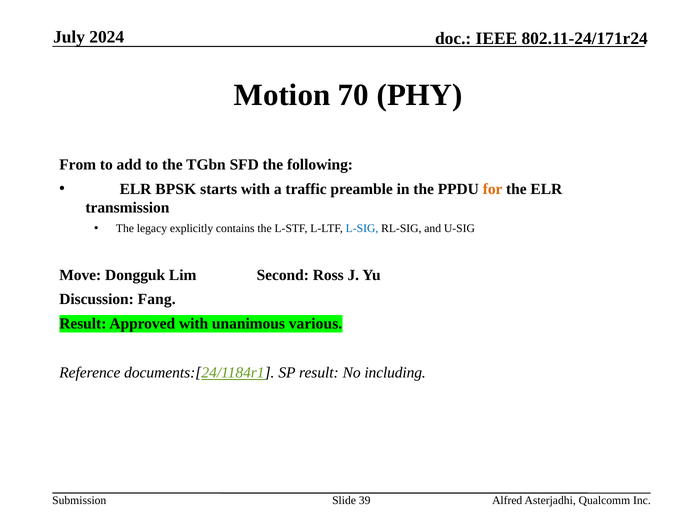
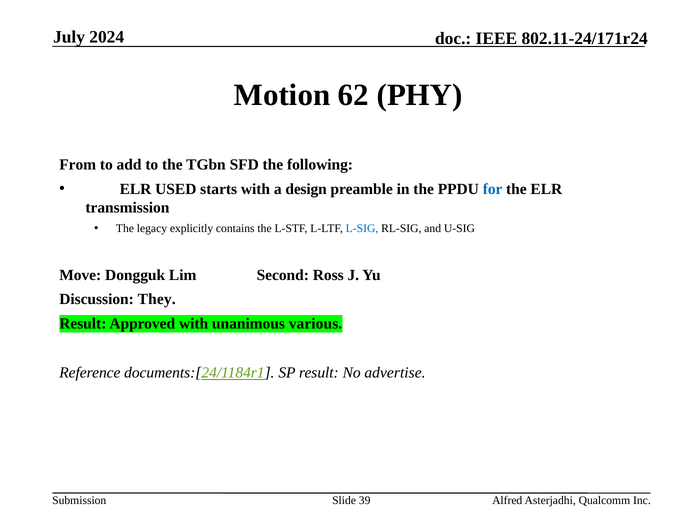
70: 70 -> 62
BPSK: BPSK -> USED
traffic: traffic -> design
for colour: orange -> blue
Fang: Fang -> They
including: including -> advertise
